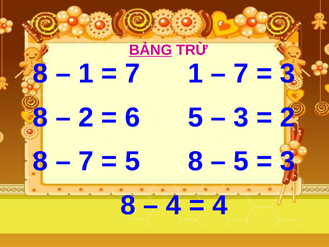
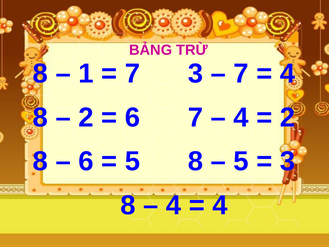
BẢNG underline: present -> none
7 1: 1 -> 3
3 at (288, 74): 3 -> 4
6 5: 5 -> 7
3 at (241, 117): 3 -> 4
7 at (86, 161): 7 -> 6
